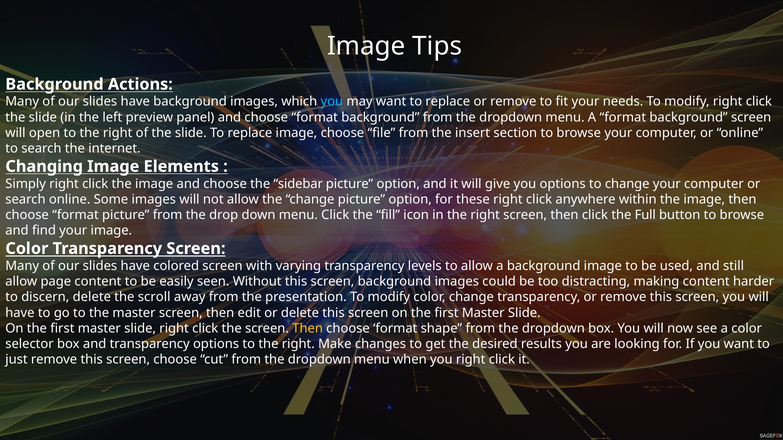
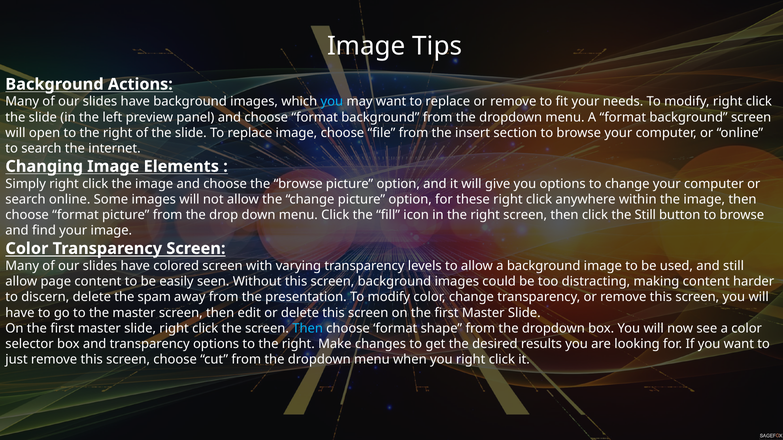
the sidebar: sidebar -> browse
the Full: Full -> Still
scroll: scroll -> spam
Then at (308, 329) colour: yellow -> light blue
